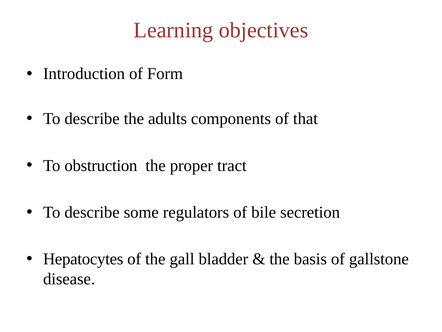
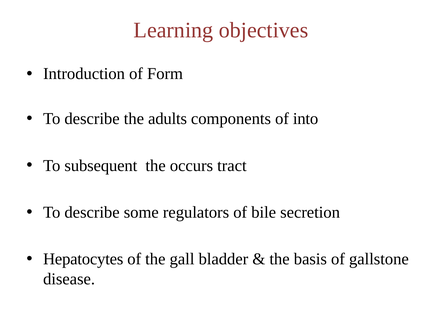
that: that -> into
obstruction: obstruction -> subsequent
proper: proper -> occurs
